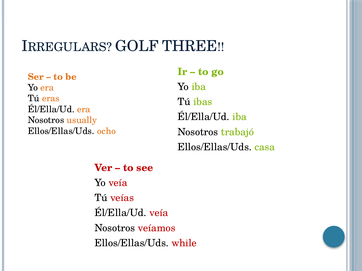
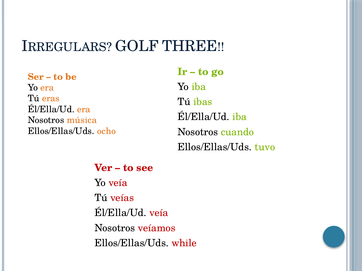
usually: usually -> música
trabajó: trabajó -> cuando
casa: casa -> tuvo
